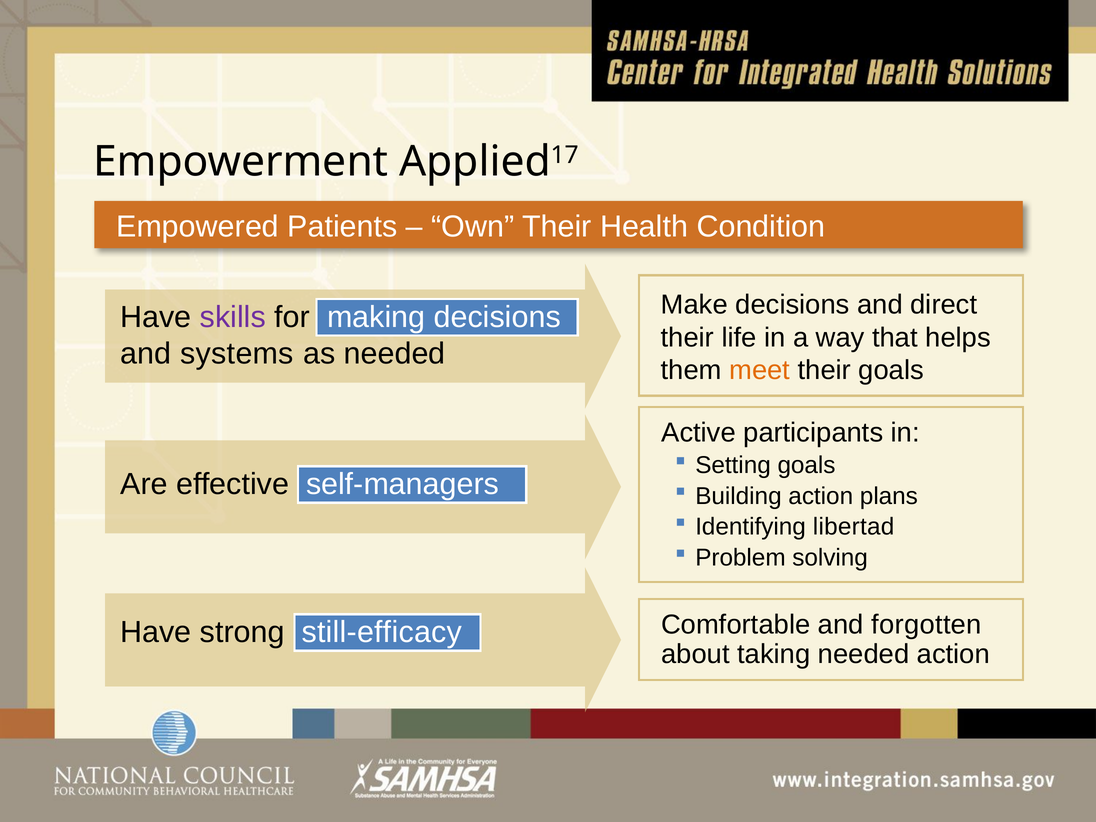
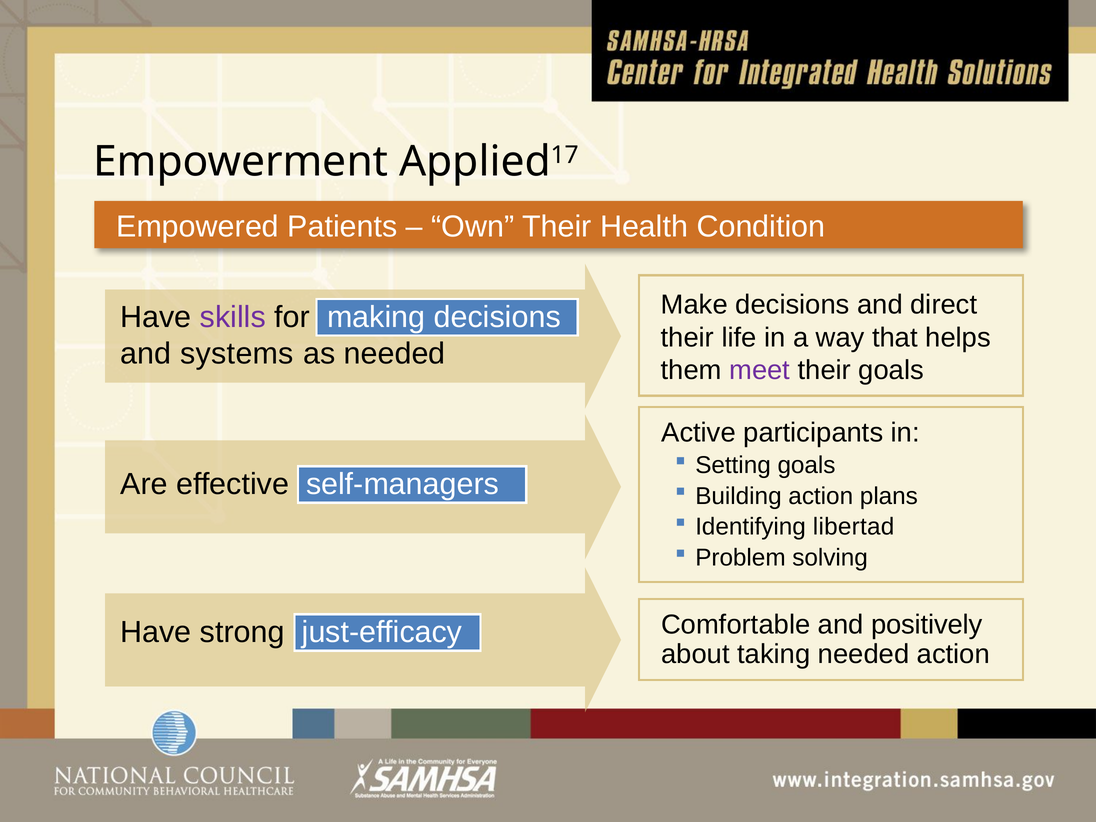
meet colour: orange -> purple
still-efficacy: still-efficacy -> just-efficacy
forgotten: forgotten -> positively
